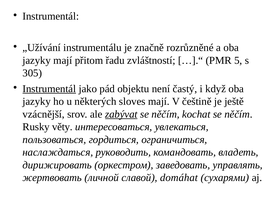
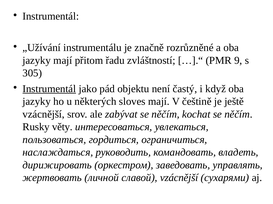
5: 5 -> 9
zabývat underline: present -> none
славой domáhat: domáhat -> vzácnější
